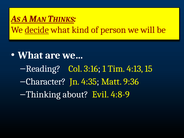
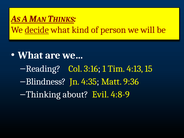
Character: Character -> Blindness
